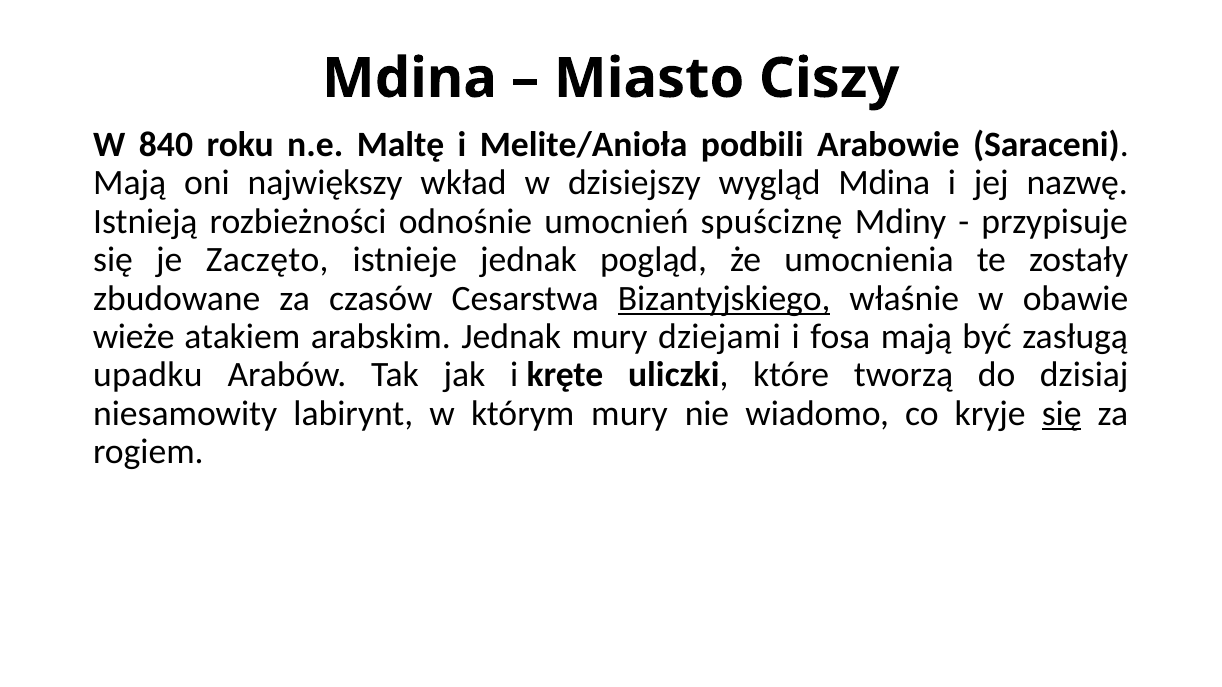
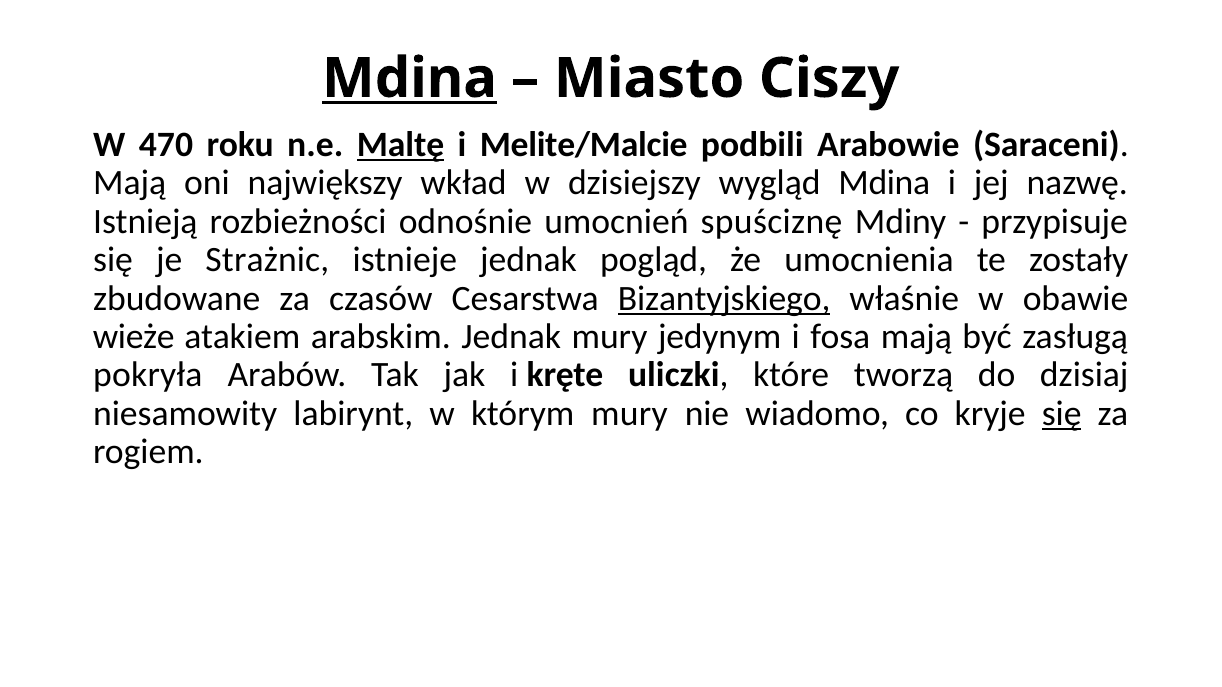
Mdina at (409, 79) underline: none -> present
840: 840 -> 470
Maltę underline: none -> present
Melite/Anioła: Melite/Anioła -> Melite/Malcie
Zaczęto: Zaczęto -> Strażnic
dziejami: dziejami -> jedynym
upadku: upadku -> pokryła
